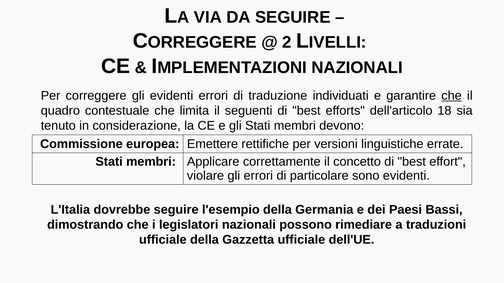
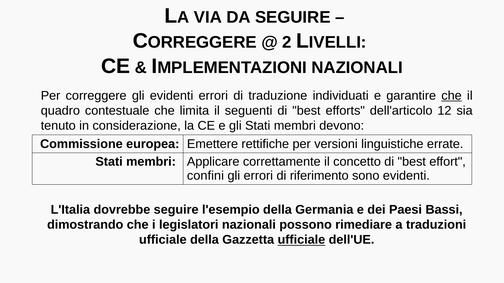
18: 18 -> 12
violare: violare -> confini
particolare: particolare -> riferimento
ufficiale at (301, 240) underline: none -> present
